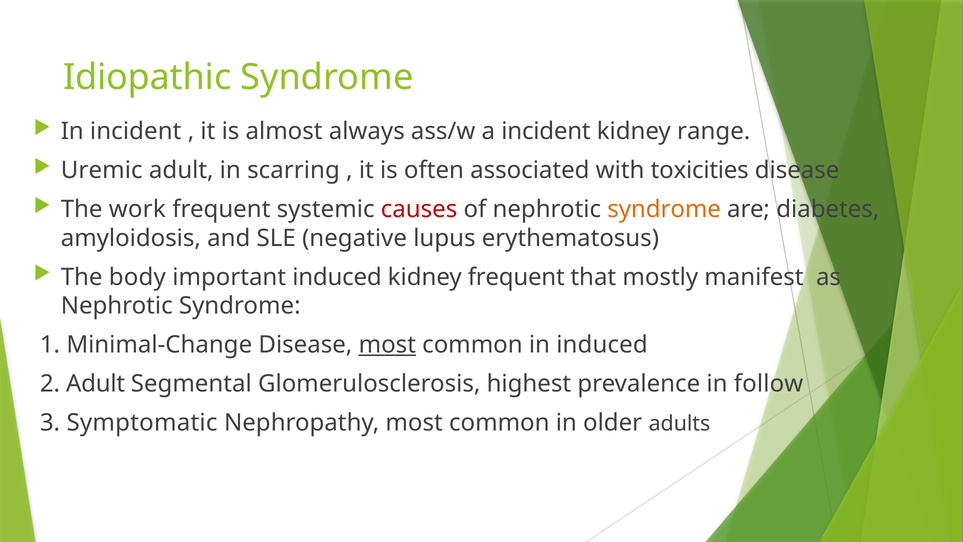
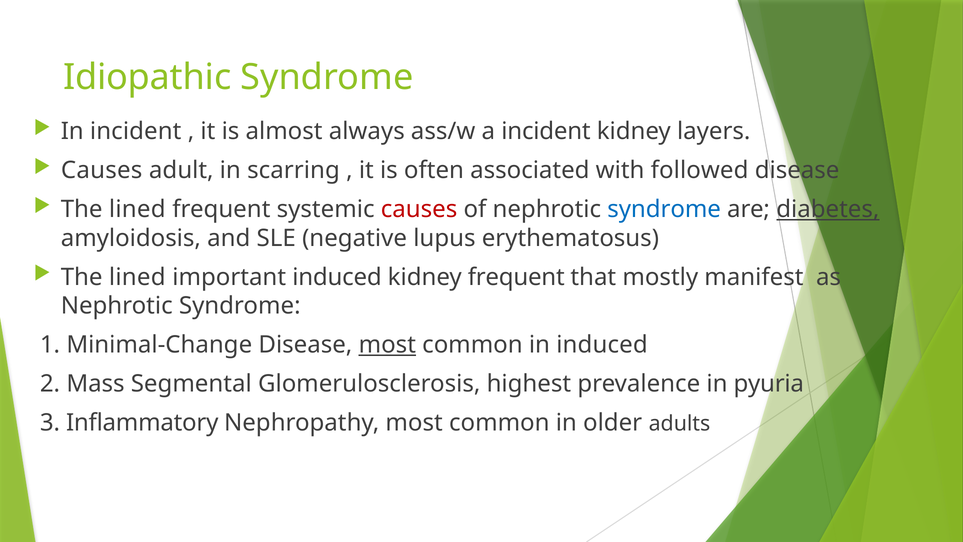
range: range -> layers
Uremic at (102, 170): Uremic -> Causes
toxicities: toxicities -> followed
work at (137, 209): work -> lined
syndrome at (664, 209) colour: orange -> blue
diabetes underline: none -> present
body at (137, 277): body -> lined
2 Adult: Adult -> Mass
follow: follow -> pyuria
Symptomatic: Symptomatic -> Inflammatory
